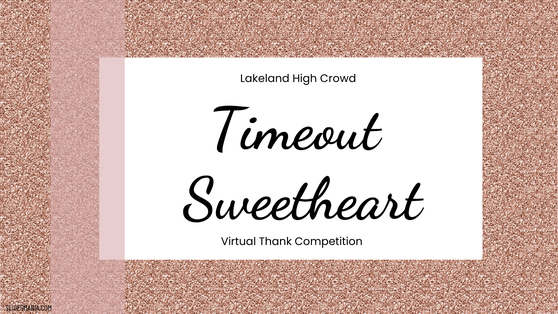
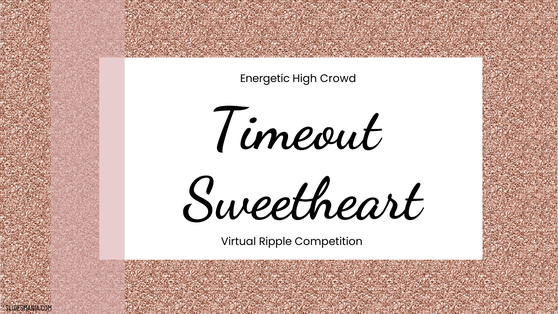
Lakeland: Lakeland -> Energetic
Thank: Thank -> Ripple
